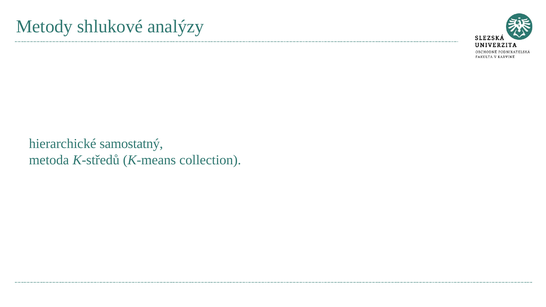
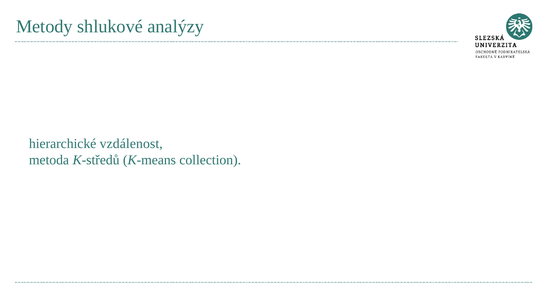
samostatný: samostatný -> vzdálenost
